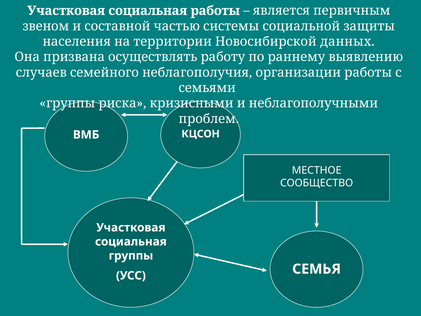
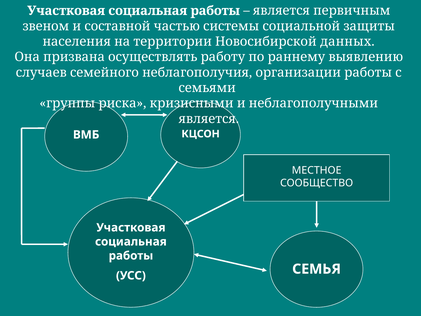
проблем at (209, 119): проблем -> является
группы at (131, 256): группы -> работы
